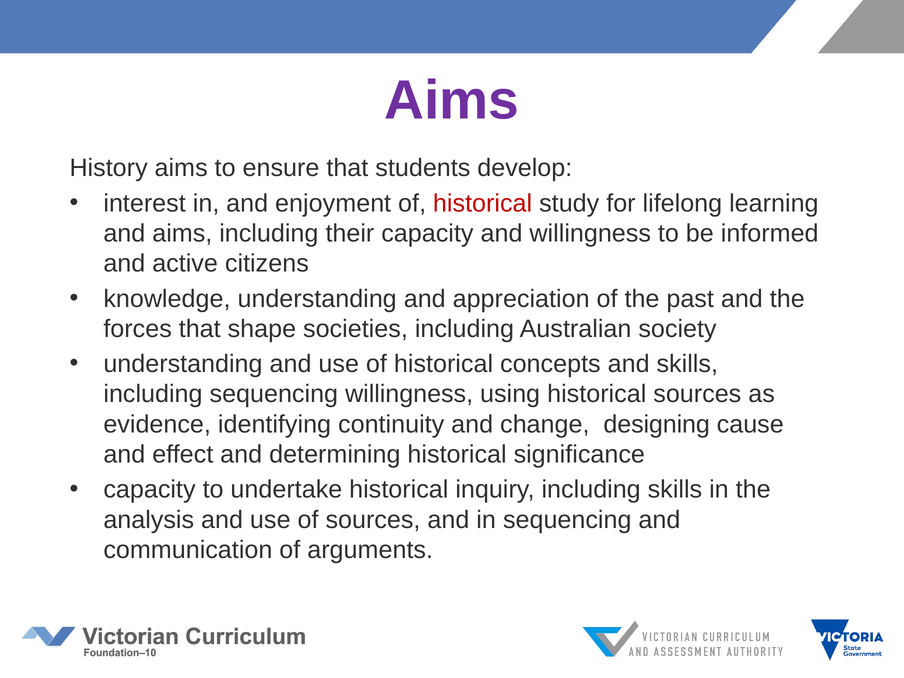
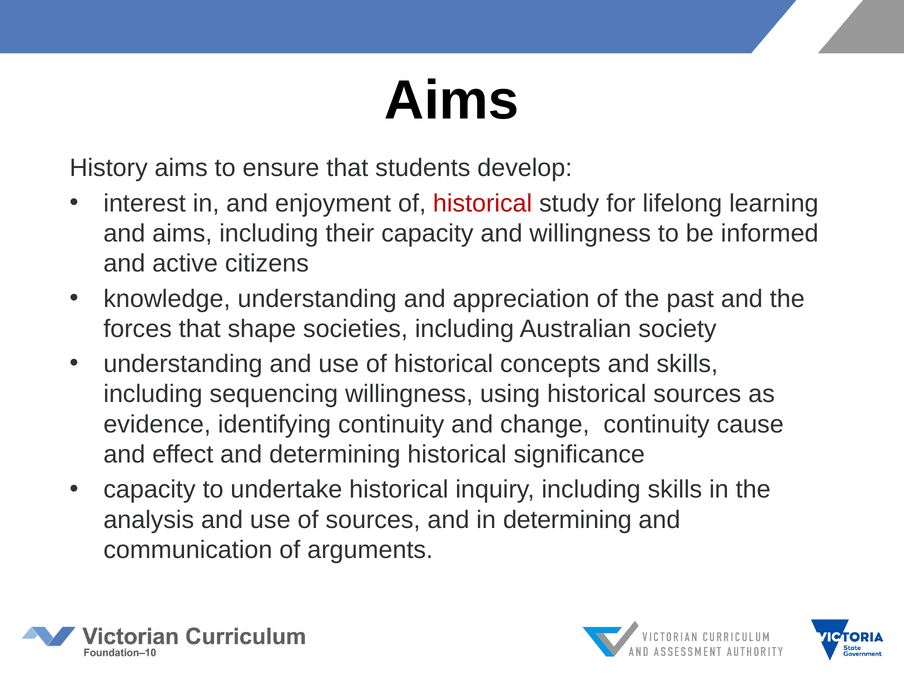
Aims at (452, 100) colour: purple -> black
change designing: designing -> continuity
in sequencing: sequencing -> determining
